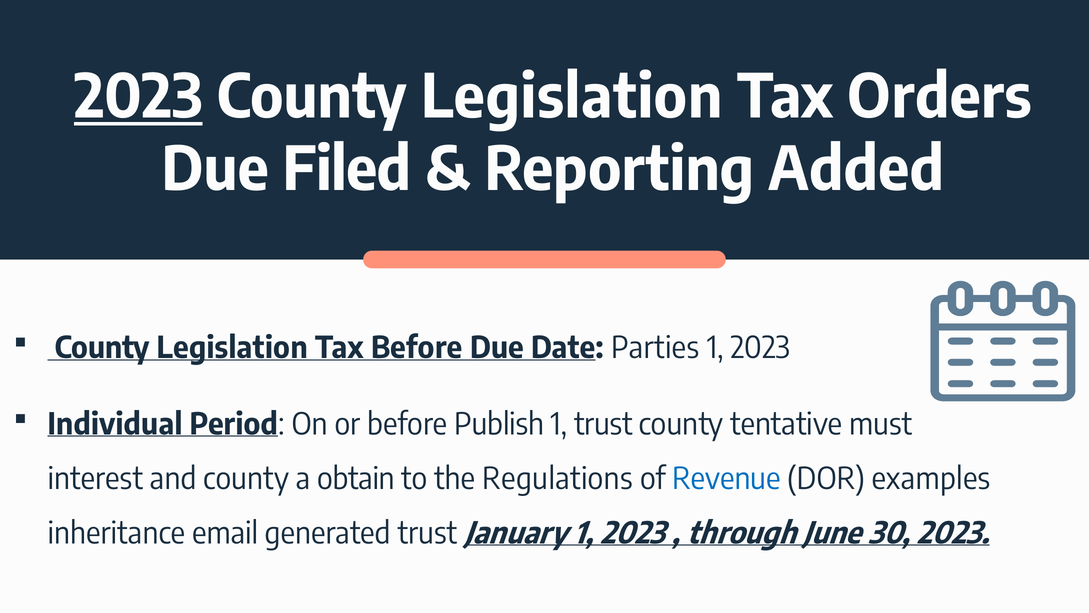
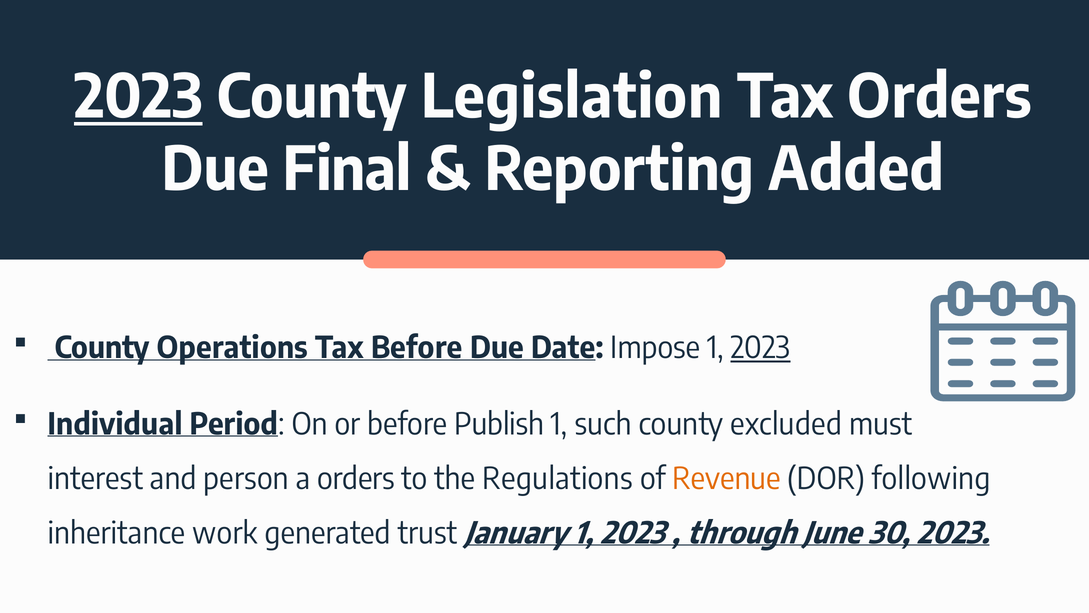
Filed: Filed -> Final
Legislation at (232, 348): Legislation -> Operations
Parties: Parties -> Impose
2023 at (760, 348) underline: none -> present
1 trust: trust -> such
tentative: tentative -> excluded
and county: county -> person
a obtain: obtain -> orders
Revenue colour: blue -> orange
examples: examples -> following
email: email -> work
